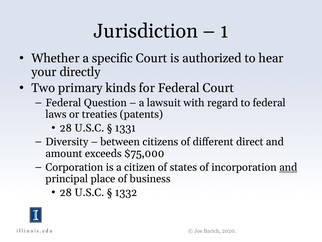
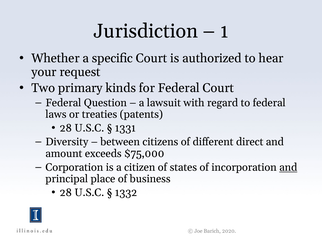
directly: directly -> request
